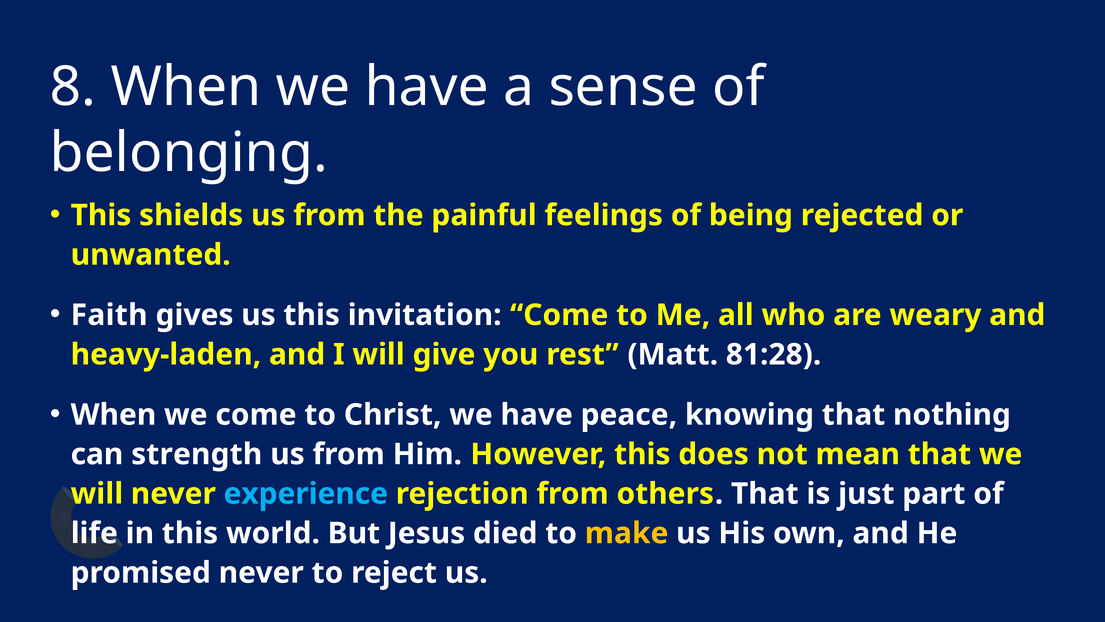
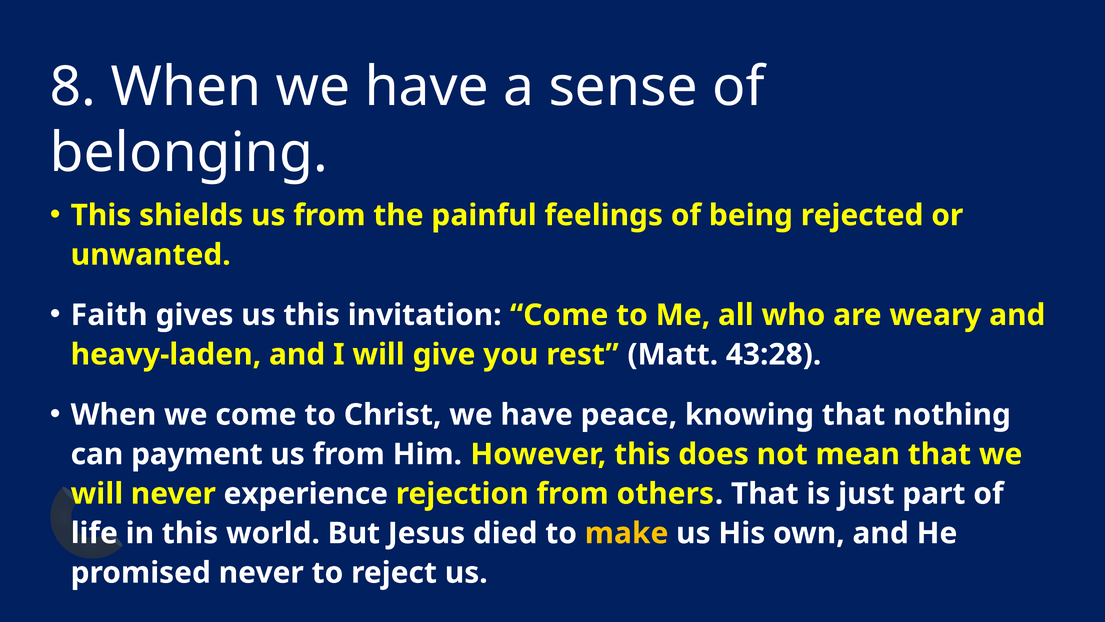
81:28: 81:28 -> 43:28
strength: strength -> payment
experience colour: light blue -> white
